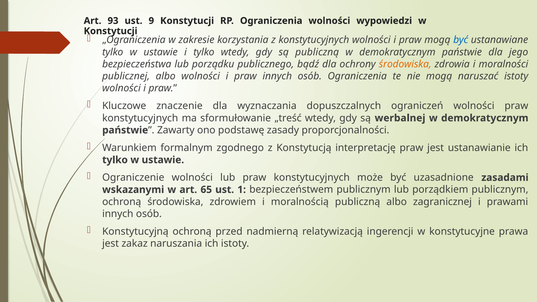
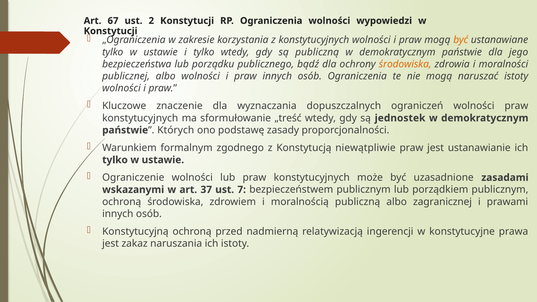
93: 93 -> 67
9: 9 -> 2
być at (461, 40) colour: blue -> orange
werbalnej: werbalnej -> jednostek
Zawarty: Zawarty -> Których
interpretację: interpretację -> niewątpliwie
65: 65 -> 37
1: 1 -> 7
